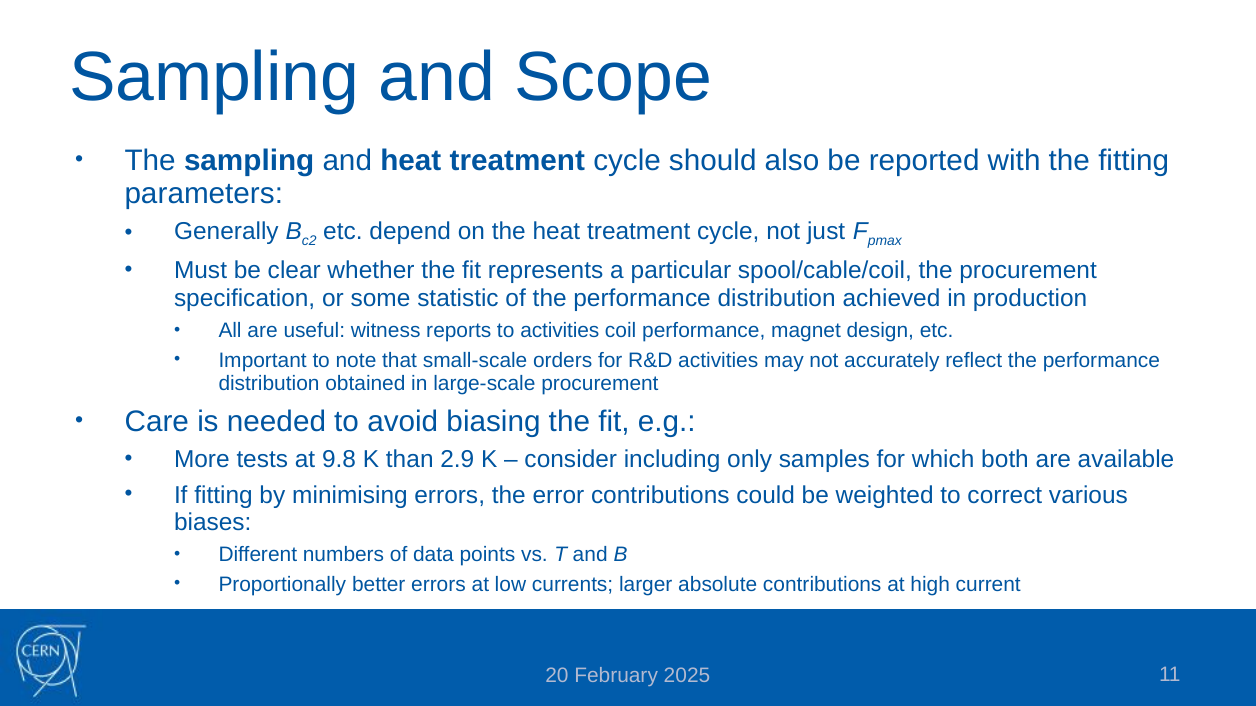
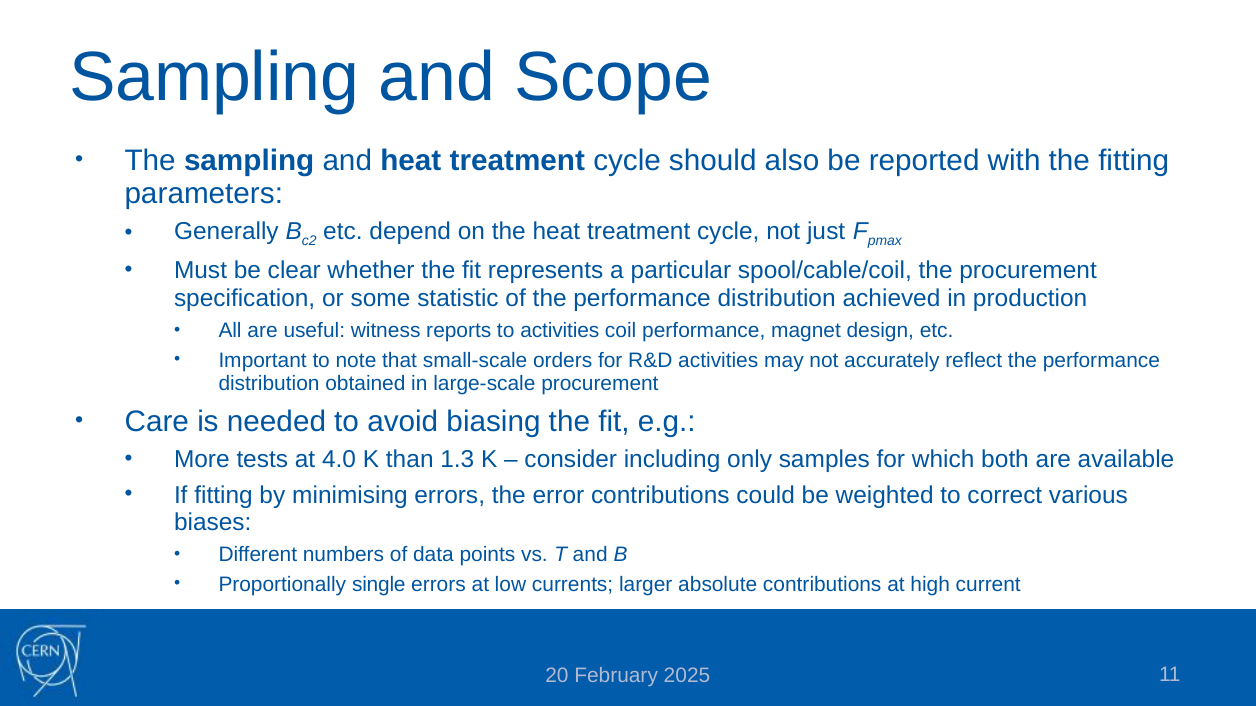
9.8: 9.8 -> 4.0
2.9: 2.9 -> 1.3
better: better -> single
